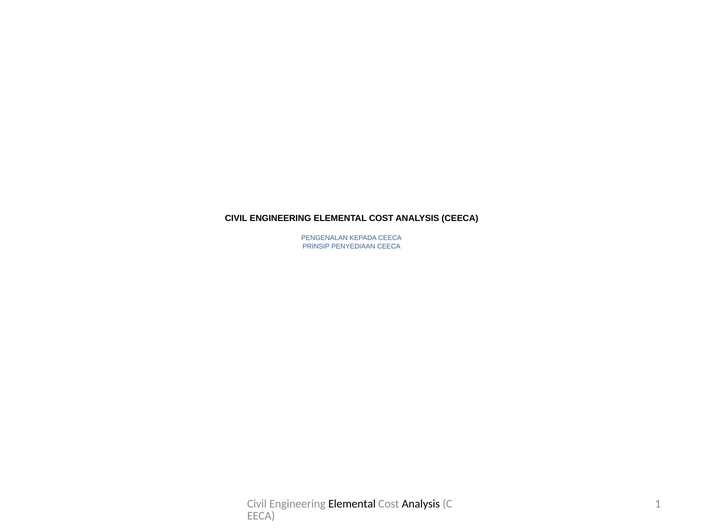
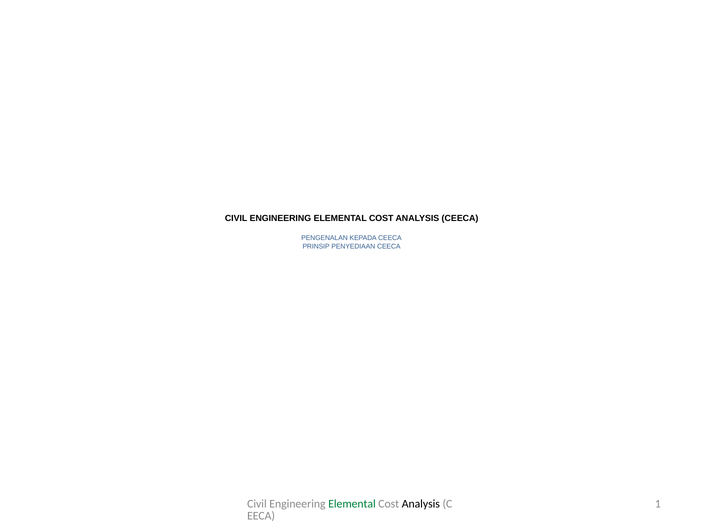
Elemental at (352, 503) colour: black -> green
